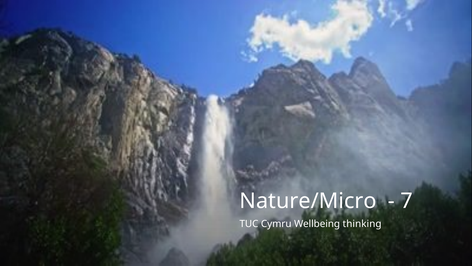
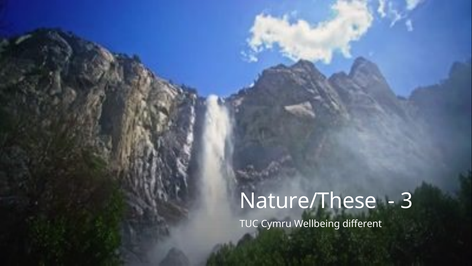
Nature/Micro: Nature/Micro -> Nature/These
7: 7 -> 3
thinking: thinking -> different
